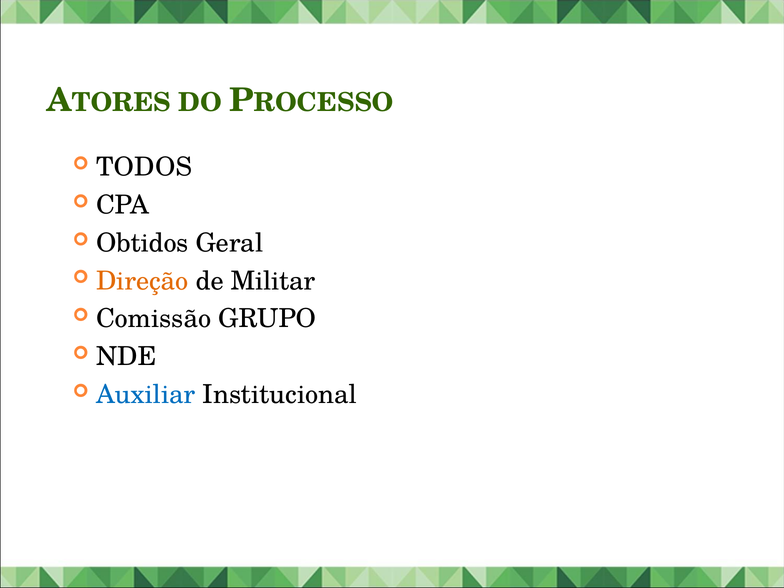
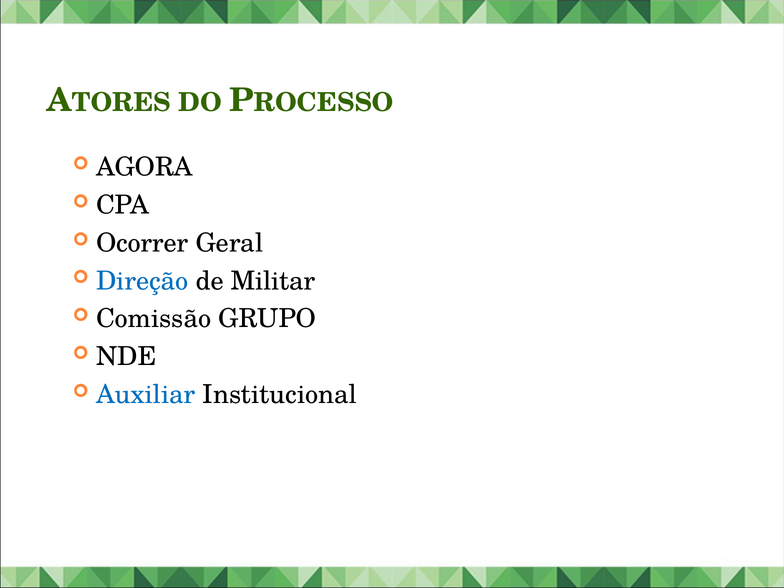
TODOS: TODOS -> AGORA
Obtidos: Obtidos -> Ocorrer
Direção colour: orange -> blue
